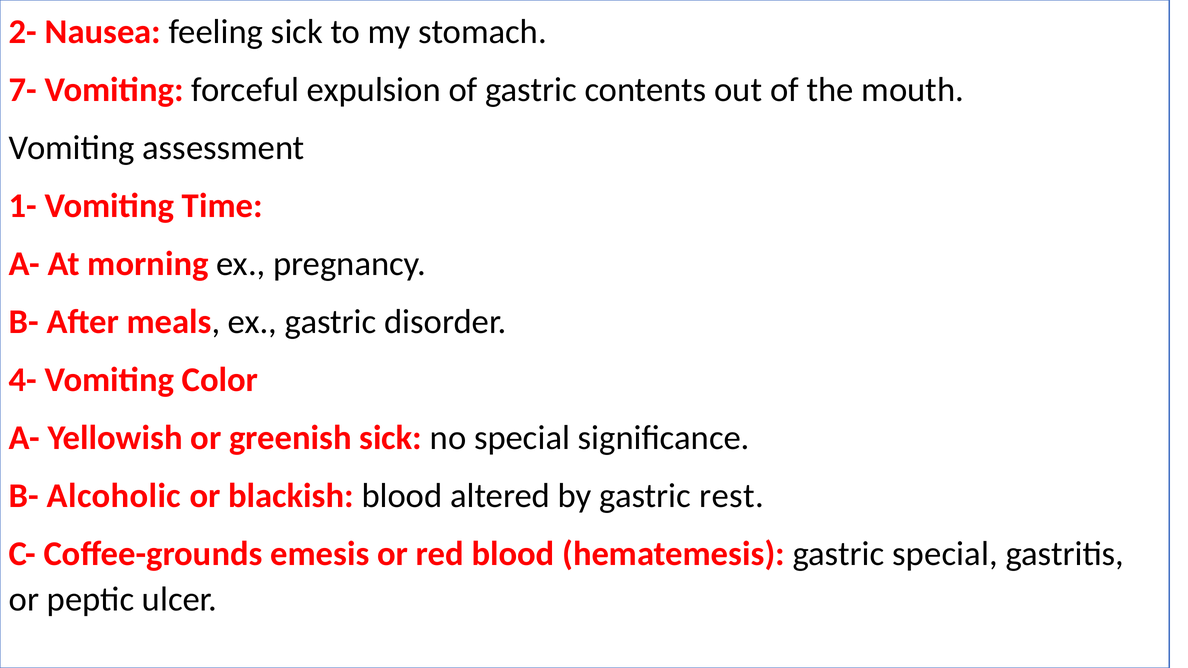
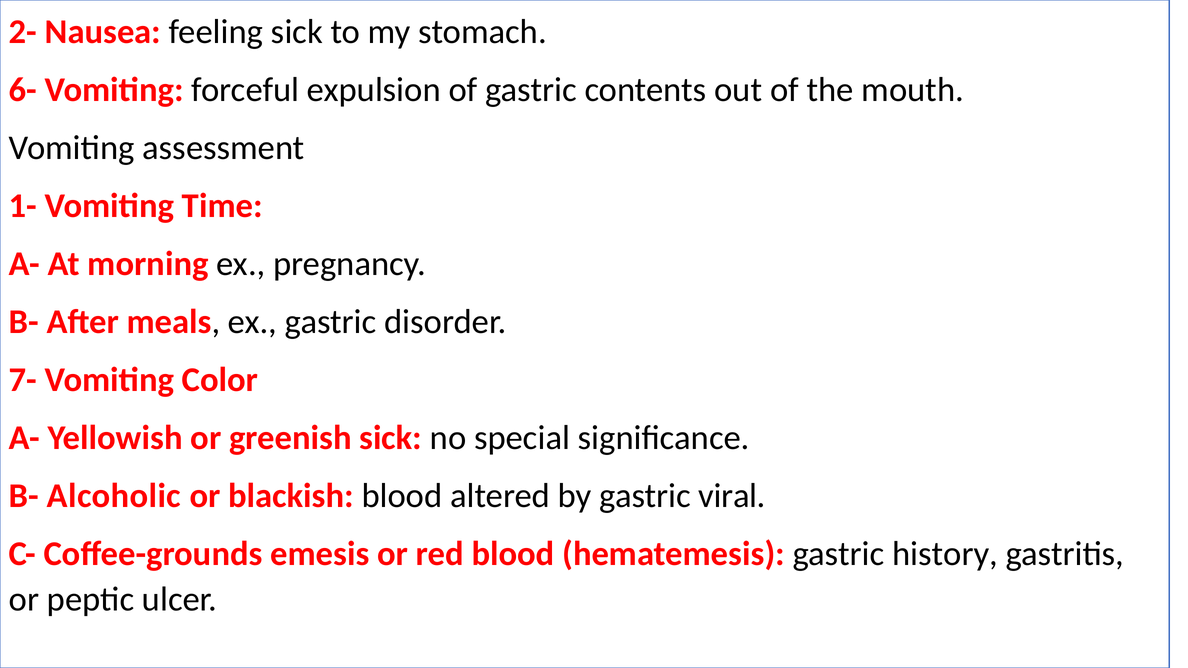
7-: 7- -> 6-
4-: 4- -> 7-
rest: rest -> viral
gastric special: special -> history
